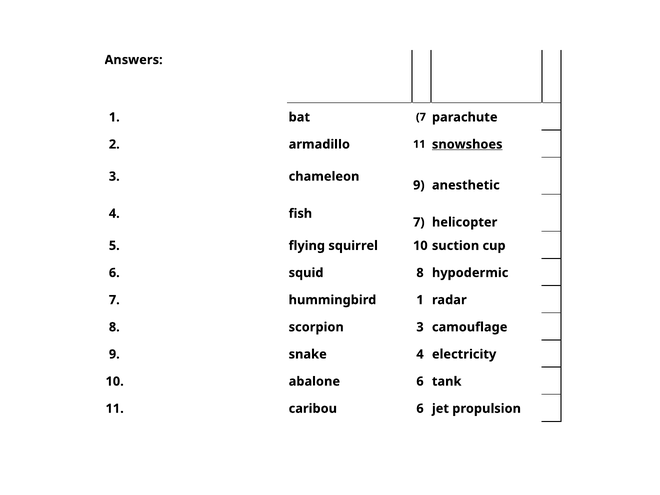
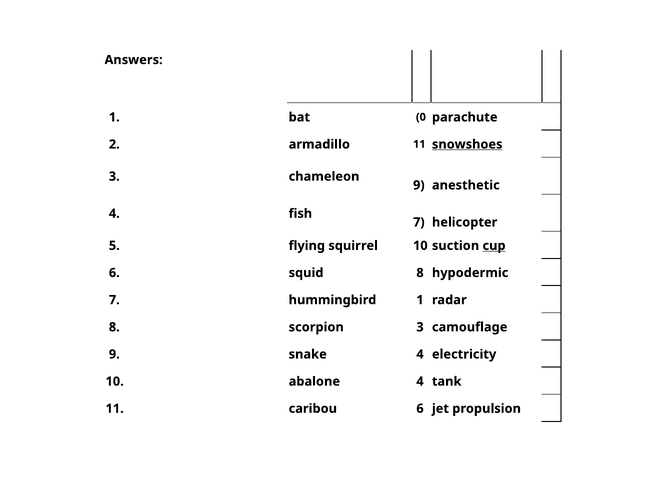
bat 7: 7 -> 0
cup underline: none -> present
abalone 6: 6 -> 4
